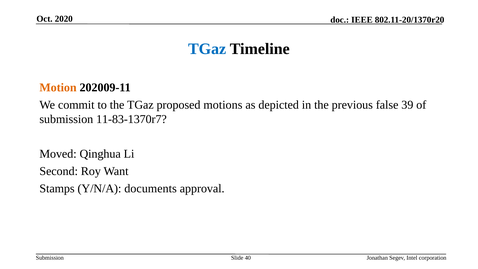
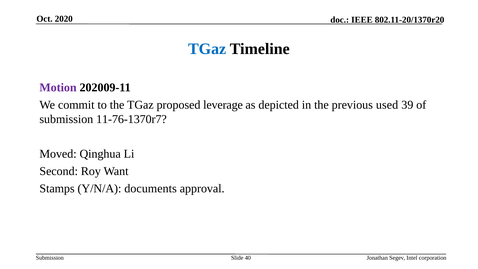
Motion colour: orange -> purple
motions: motions -> leverage
false: false -> used
11-83-1370r7: 11-83-1370r7 -> 11-76-1370r7
